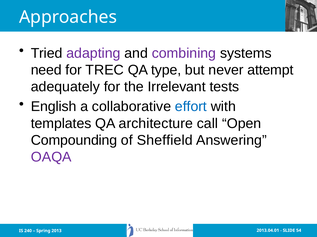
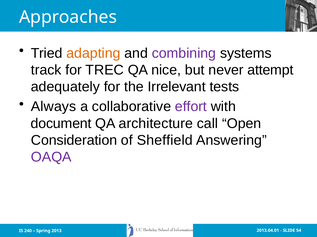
adapting colour: purple -> orange
need: need -> track
type: type -> nice
English: English -> Always
effort colour: blue -> purple
templates: templates -> document
Compounding: Compounding -> Consideration
